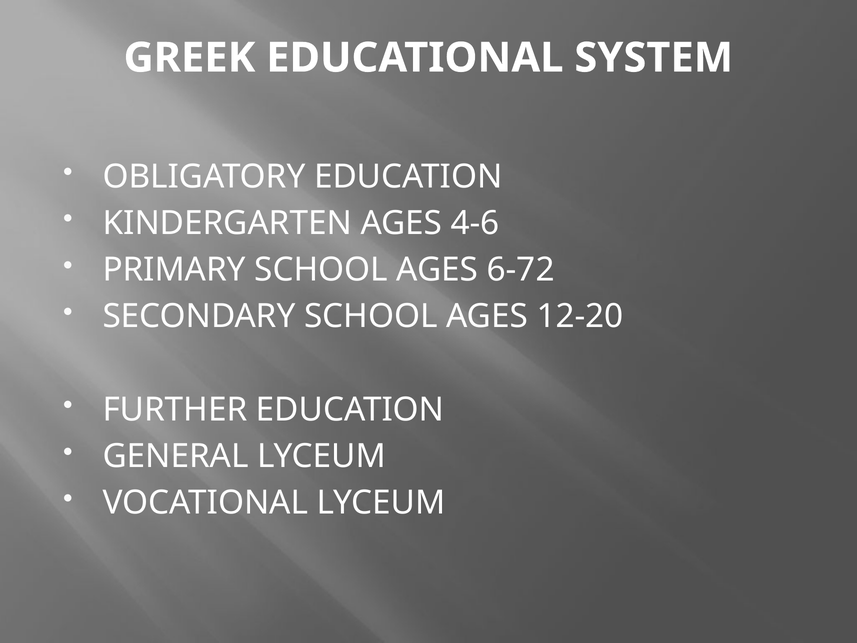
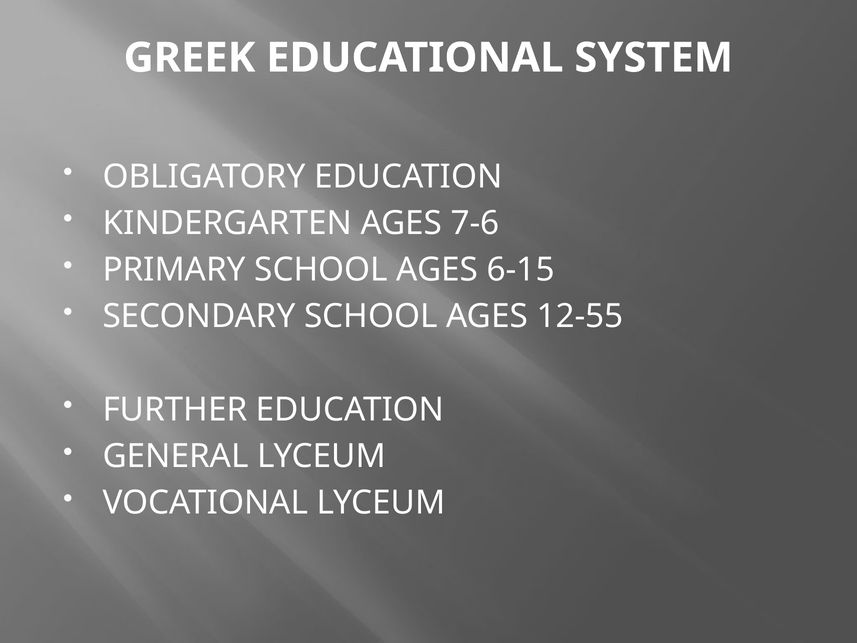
4-6: 4-6 -> 7-6
6-72: 6-72 -> 6-15
12-20: 12-20 -> 12-55
